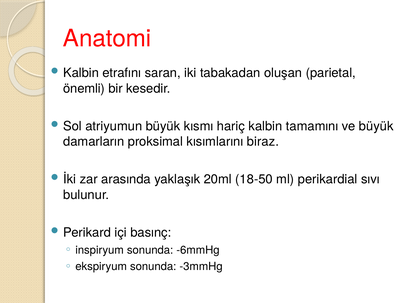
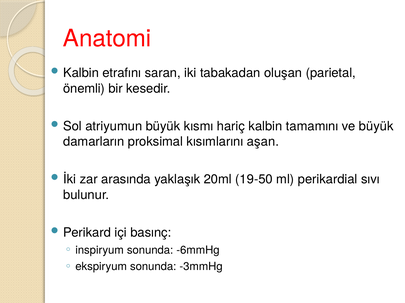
biraz: biraz -> aşan
18-50: 18-50 -> 19-50
